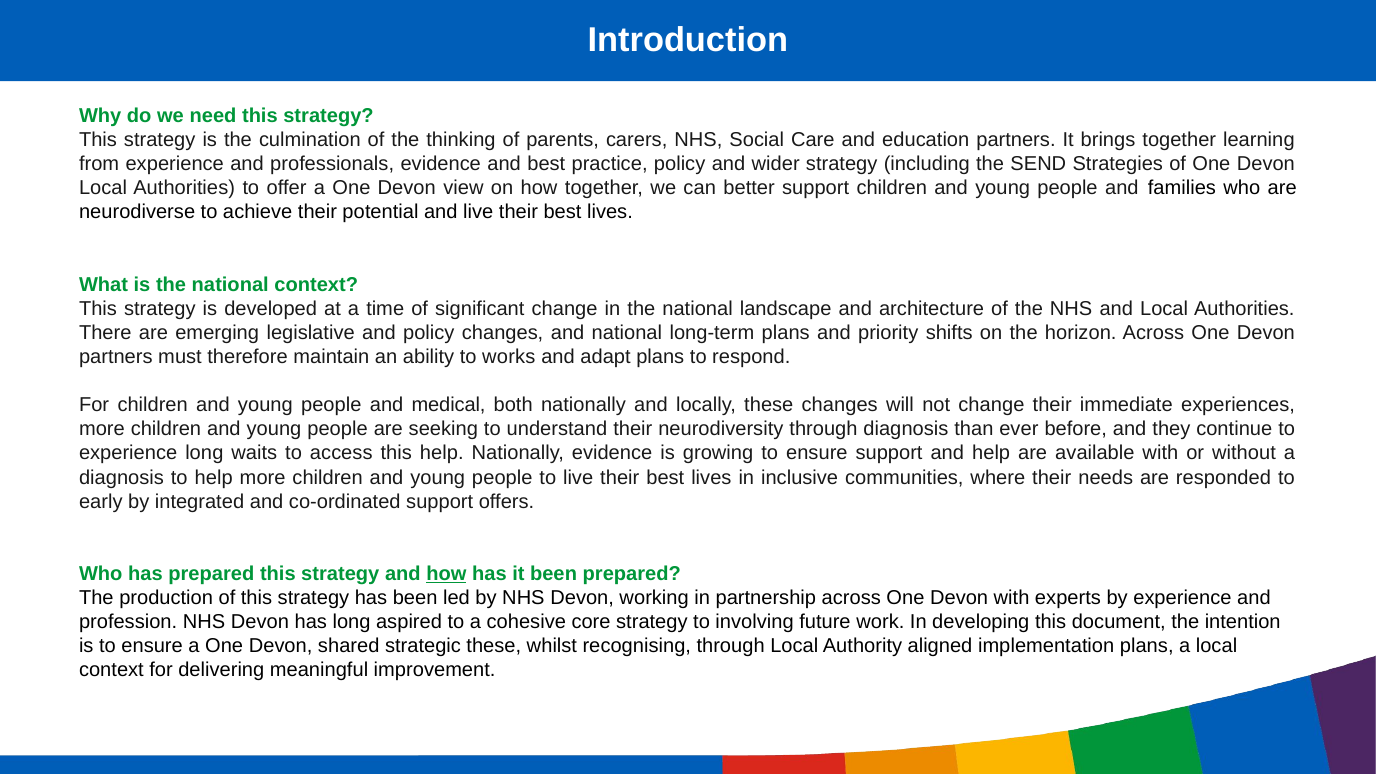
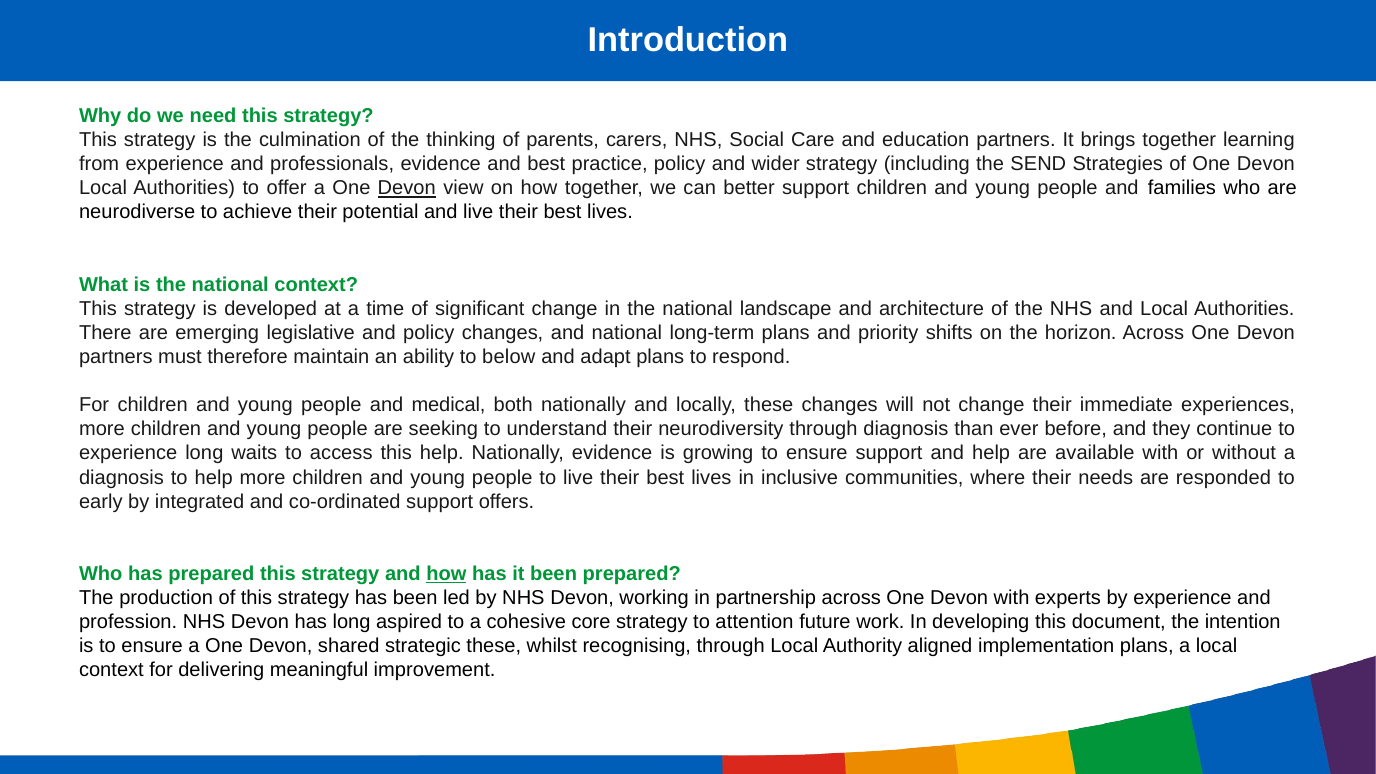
Devon at (407, 188) underline: none -> present
works: works -> below
involving: involving -> attention
